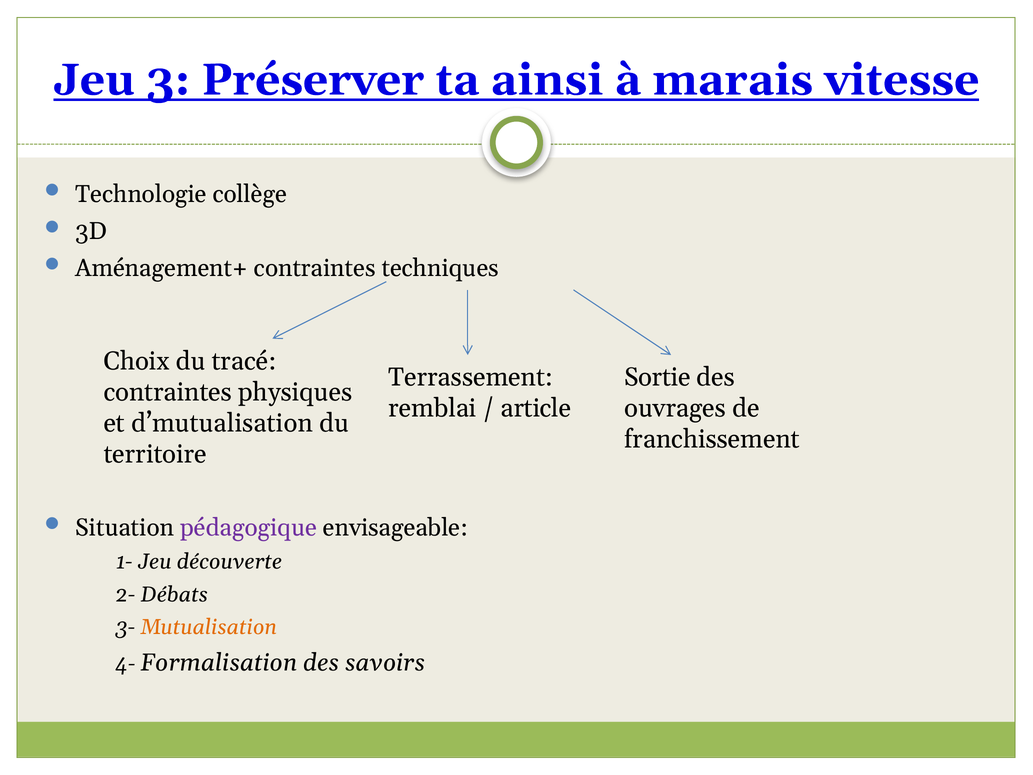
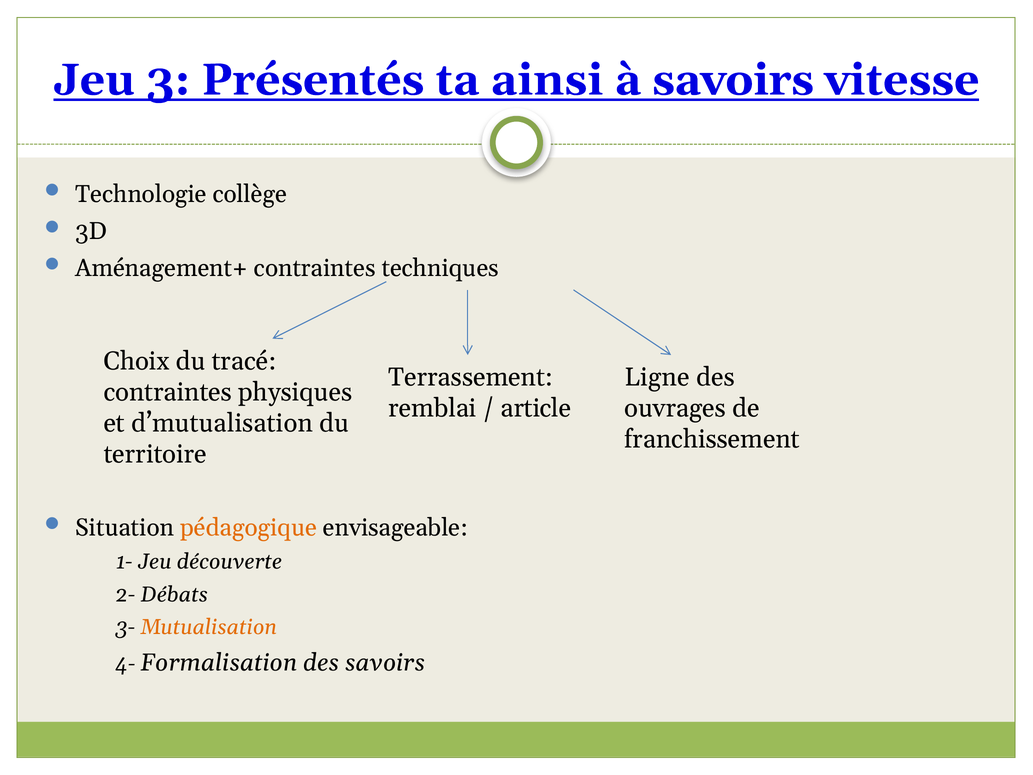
Préserver: Préserver -> Présentés
à marais: marais -> savoirs
Sortie: Sortie -> Ligne
pédagogique colour: purple -> orange
